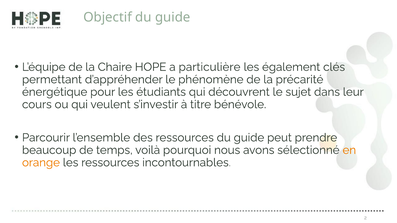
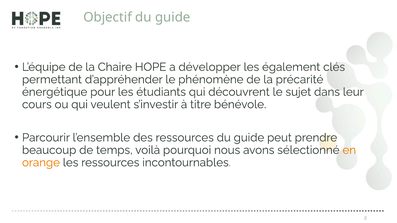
particulière: particulière -> développer
